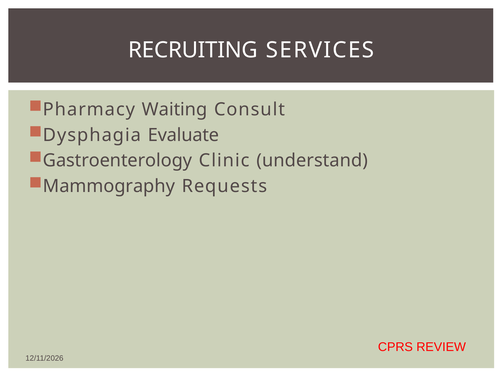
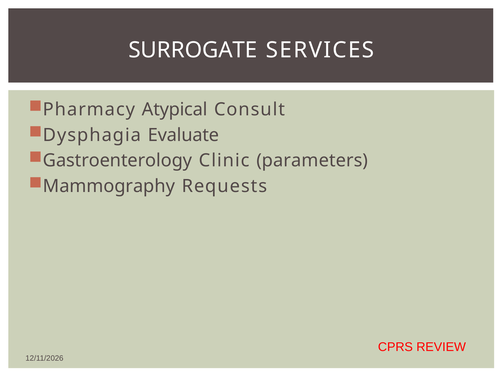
RECRUITING: RECRUITING -> SURROGATE
Waiting: Waiting -> Atypical
understand: understand -> parameters
